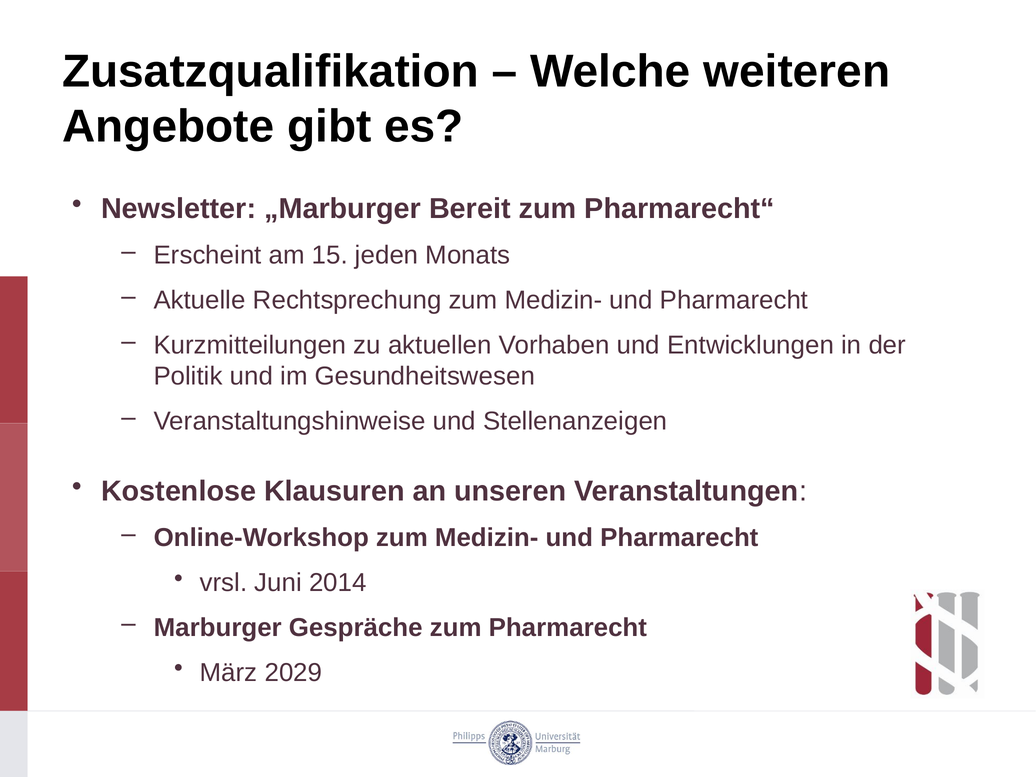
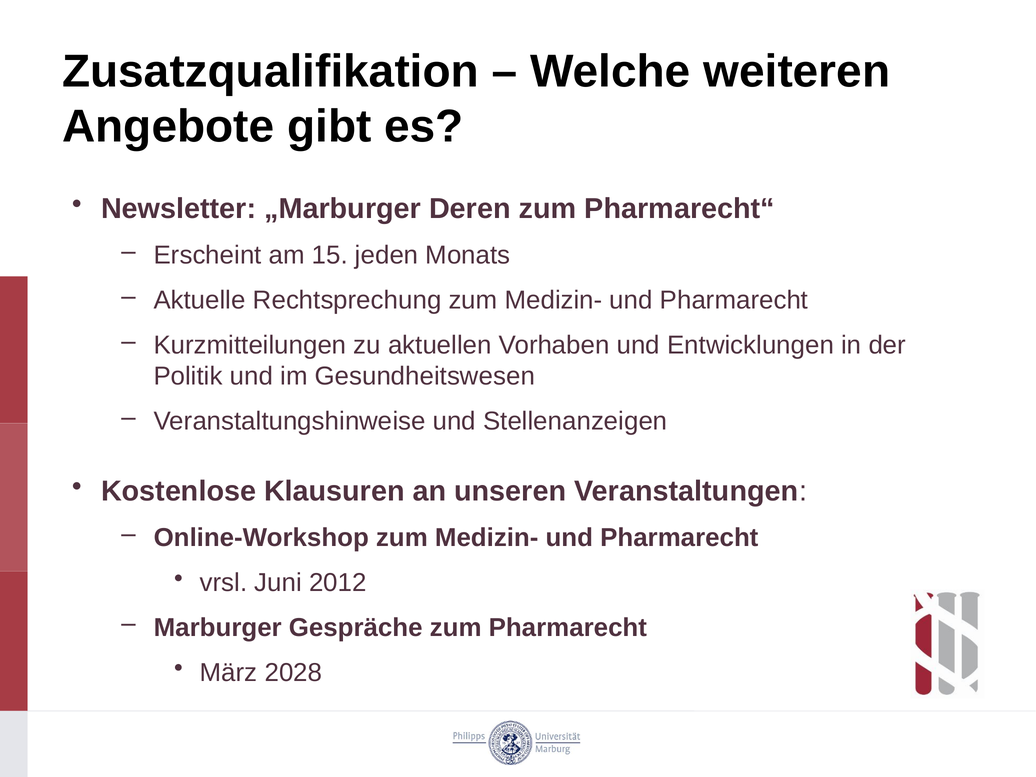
Bereit: Bereit -> Deren
2014: 2014 -> 2012
2029: 2029 -> 2028
